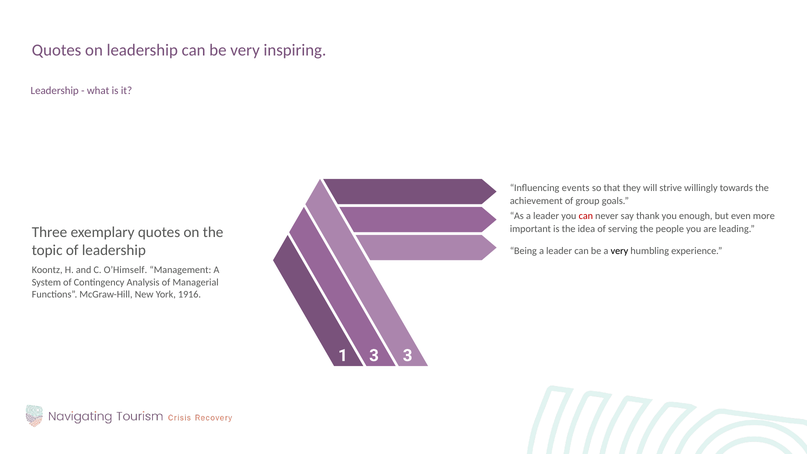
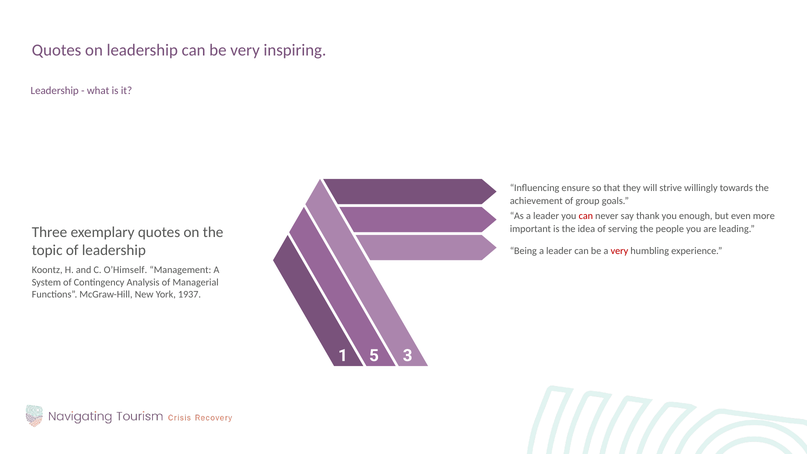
events: events -> ensure
very at (619, 251) colour: black -> red
1916: 1916 -> 1937
1 3: 3 -> 5
